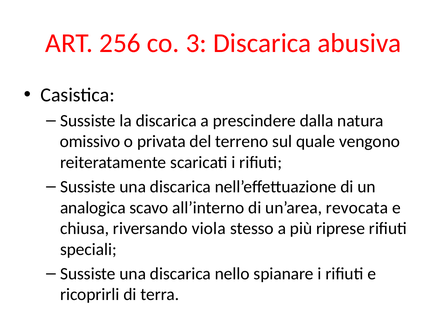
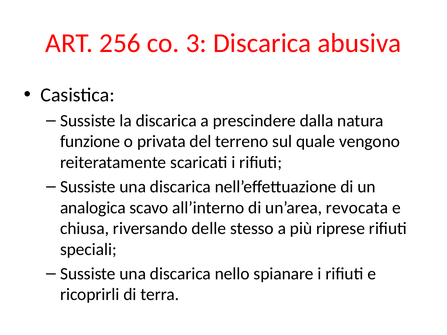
omissivo: omissivo -> funzione
viola: viola -> delle
